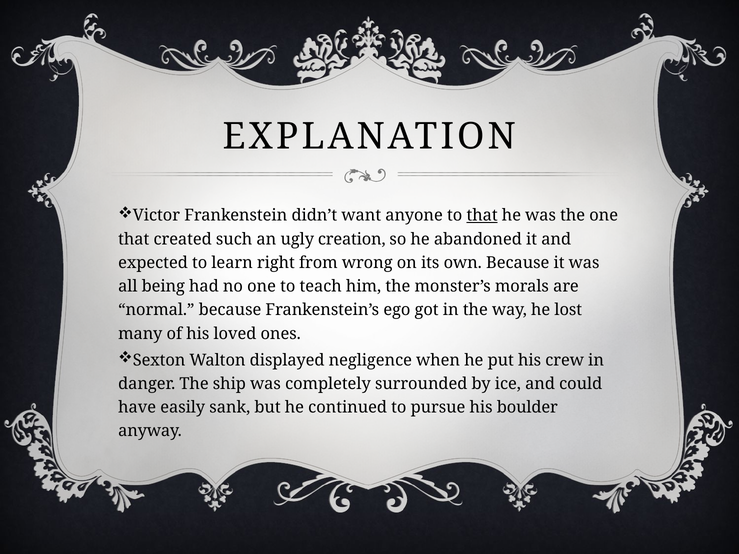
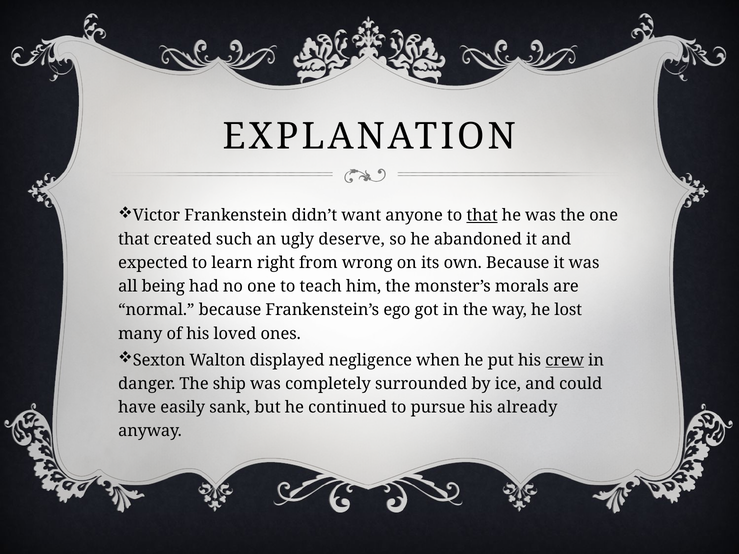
creation: creation -> deserve
crew underline: none -> present
boulder: boulder -> already
